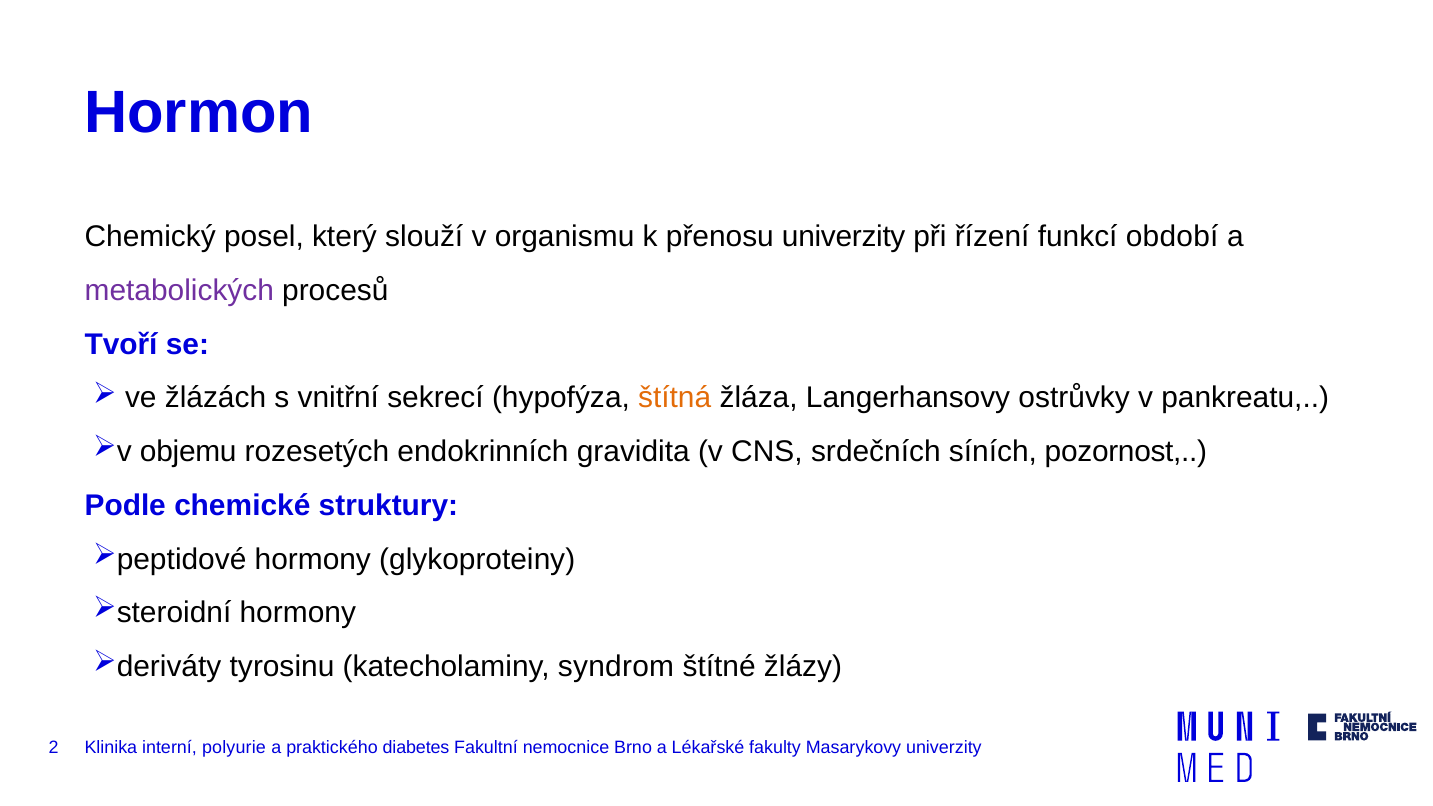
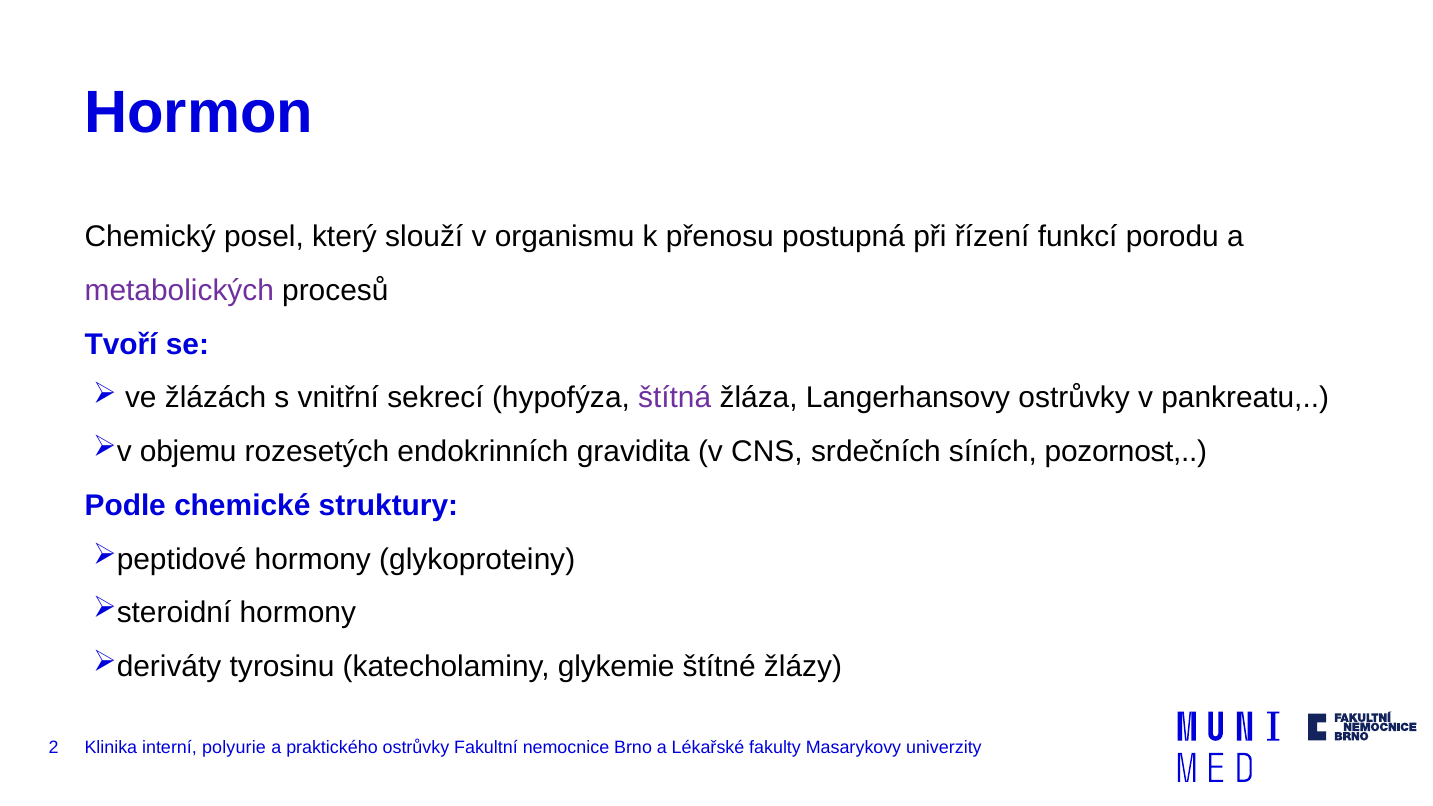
přenosu univerzity: univerzity -> postupná
období: období -> porodu
štítná colour: orange -> purple
syndrom: syndrom -> glykemie
praktického diabetes: diabetes -> ostrůvky
